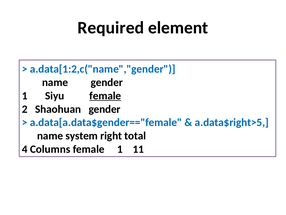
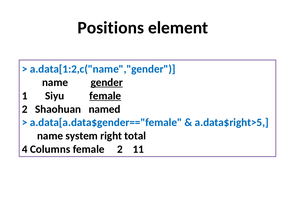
Required: Required -> Positions
gender at (107, 82) underline: none -> present
Shaohuan gender: gender -> named
1 at (120, 149): 1 -> 2
